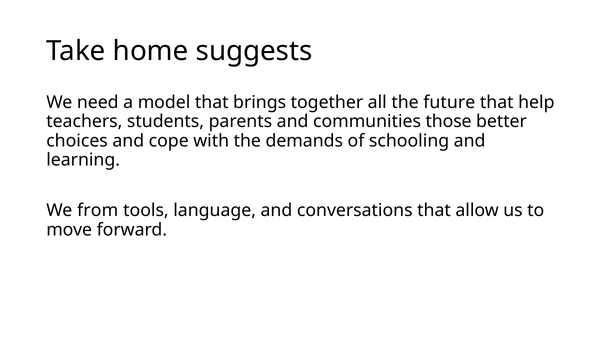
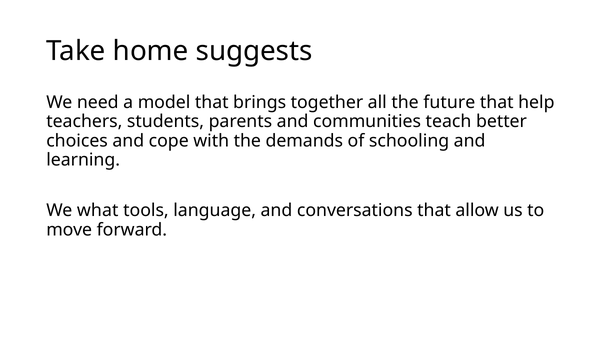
those: those -> teach
from: from -> what
